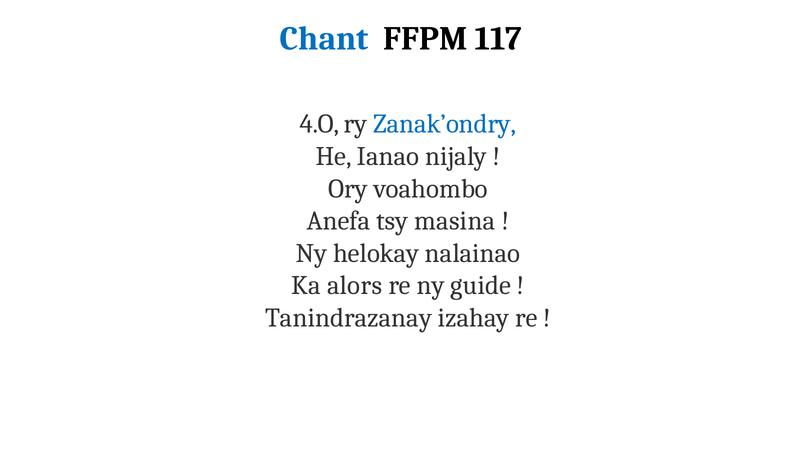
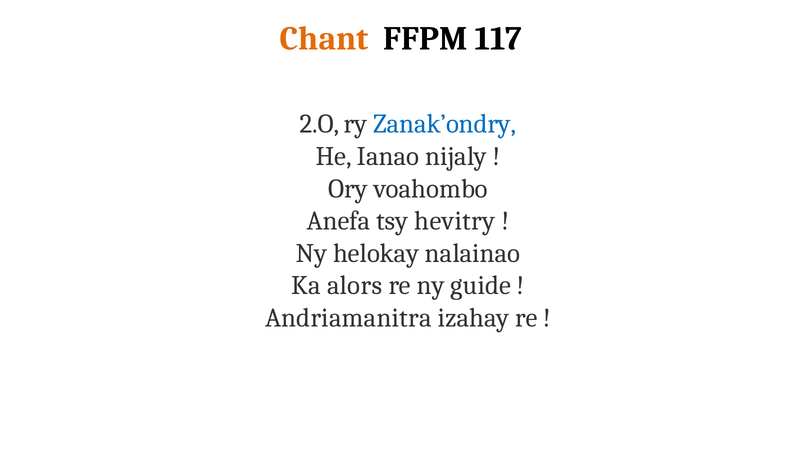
Chant colour: blue -> orange
4.O: 4.O -> 2.O
masina: masina -> hevitry
Tanindrazanay: Tanindrazanay -> Andriamanitra
